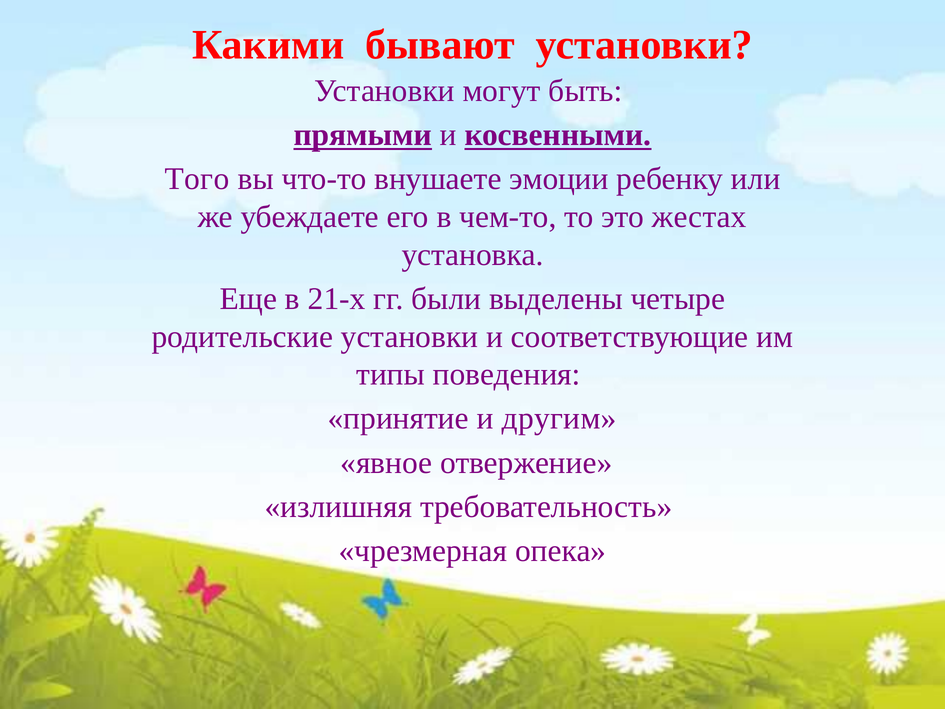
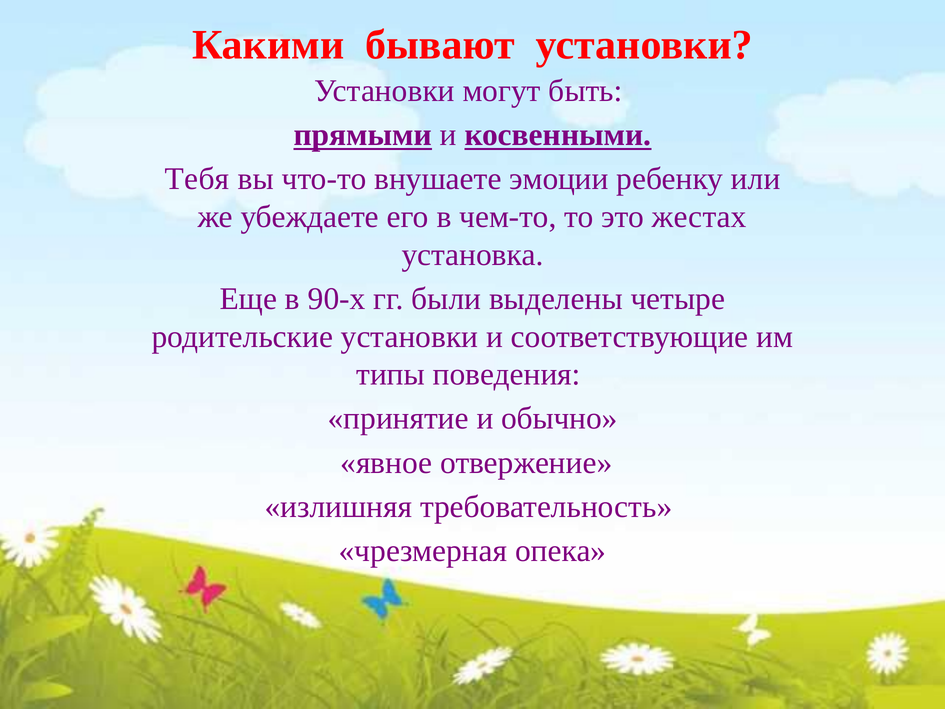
Того: Того -> Тебя
21-х: 21-х -> 90-х
другим: другим -> обычно
